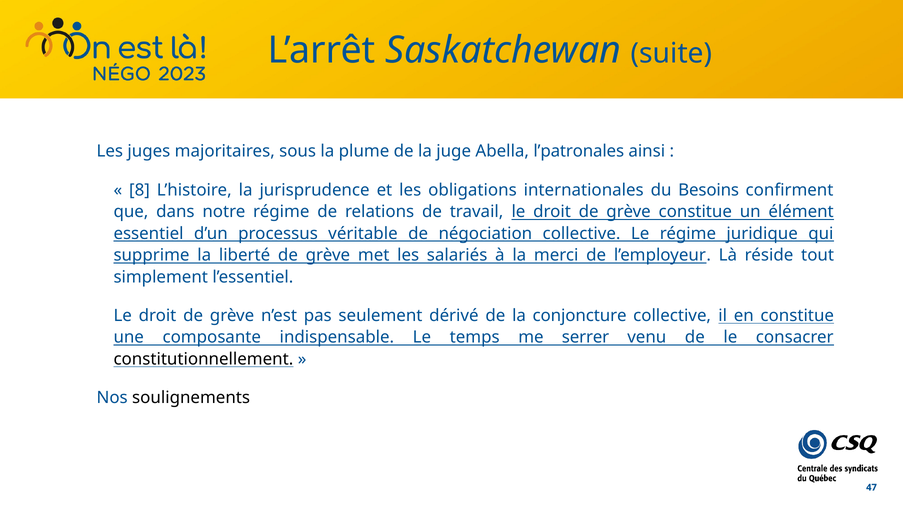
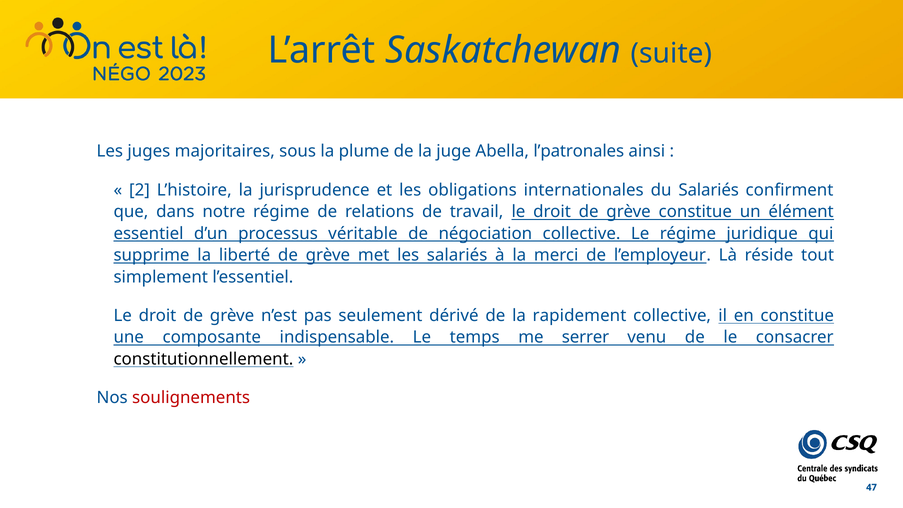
8: 8 -> 2
du Besoins: Besoins -> Salariés
conjoncture: conjoncture -> rapidement
soulignements colour: black -> red
